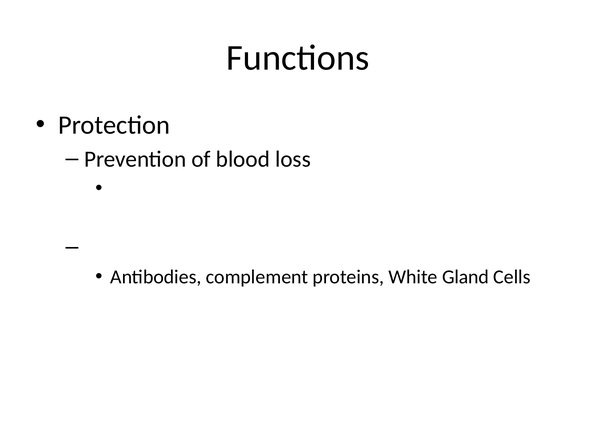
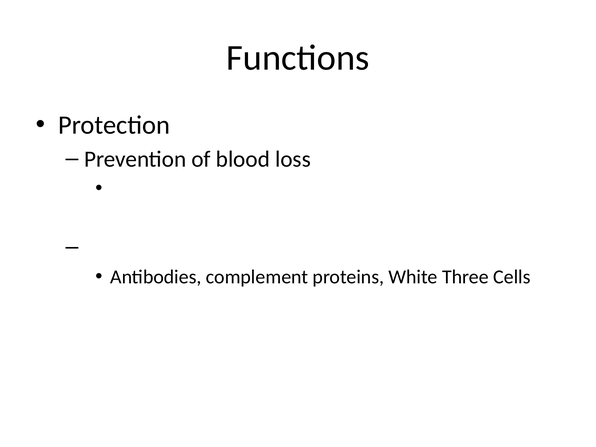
Gland: Gland -> Three
